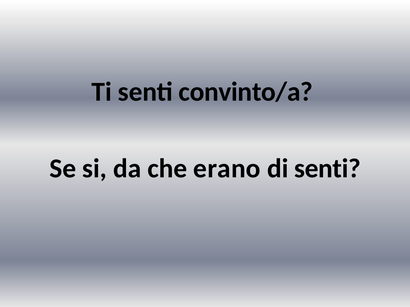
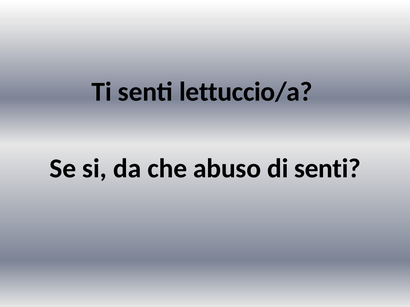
convinto/a: convinto/a -> lettuccio/a
erano: erano -> abuso
